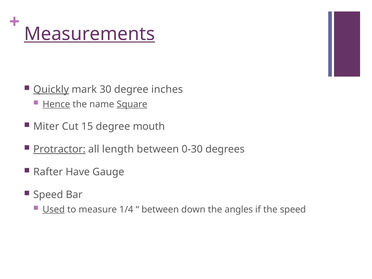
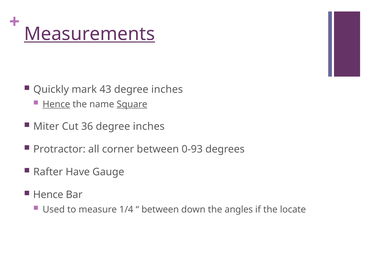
Quickly underline: present -> none
30: 30 -> 43
15: 15 -> 36
mouth at (149, 126): mouth -> inches
Protractor underline: present -> none
length: length -> corner
0-30: 0-30 -> 0-93
Speed at (48, 195): Speed -> Hence
Used underline: present -> none
the speed: speed -> locate
